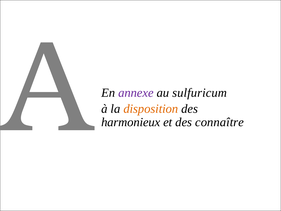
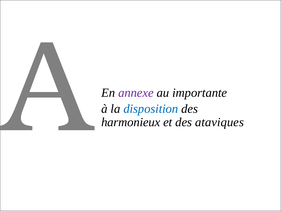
sulfuricum: sulfuricum -> importante
disposition colour: orange -> blue
connaître: connaître -> ataviques
